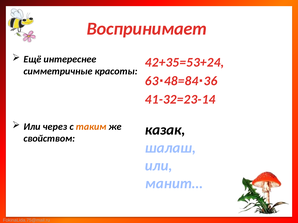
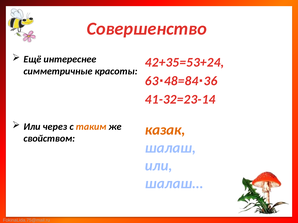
Воспринимает: Воспринимает -> Совершенство
казак colour: black -> orange
манит…: манит… -> шалаш…
